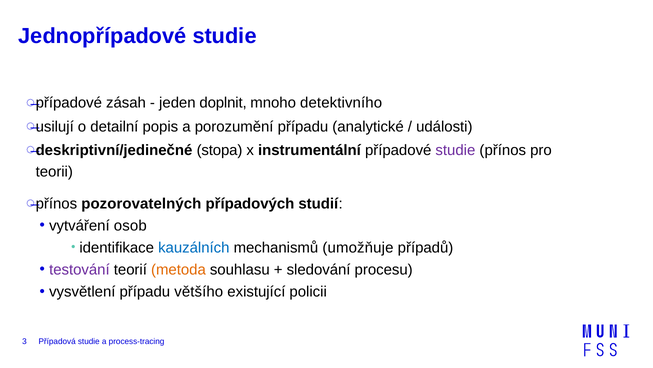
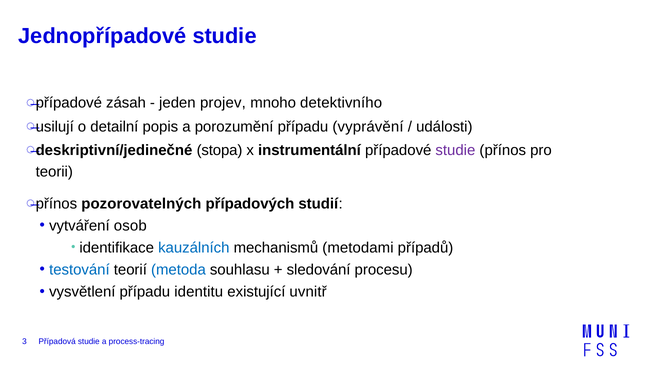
doplnit: doplnit -> projev
analytické: analytické -> vyprávění
umožňuje: umožňuje -> metodami
testování colour: purple -> blue
metoda colour: orange -> blue
většího: většího -> identitu
policii: policii -> uvnitř
